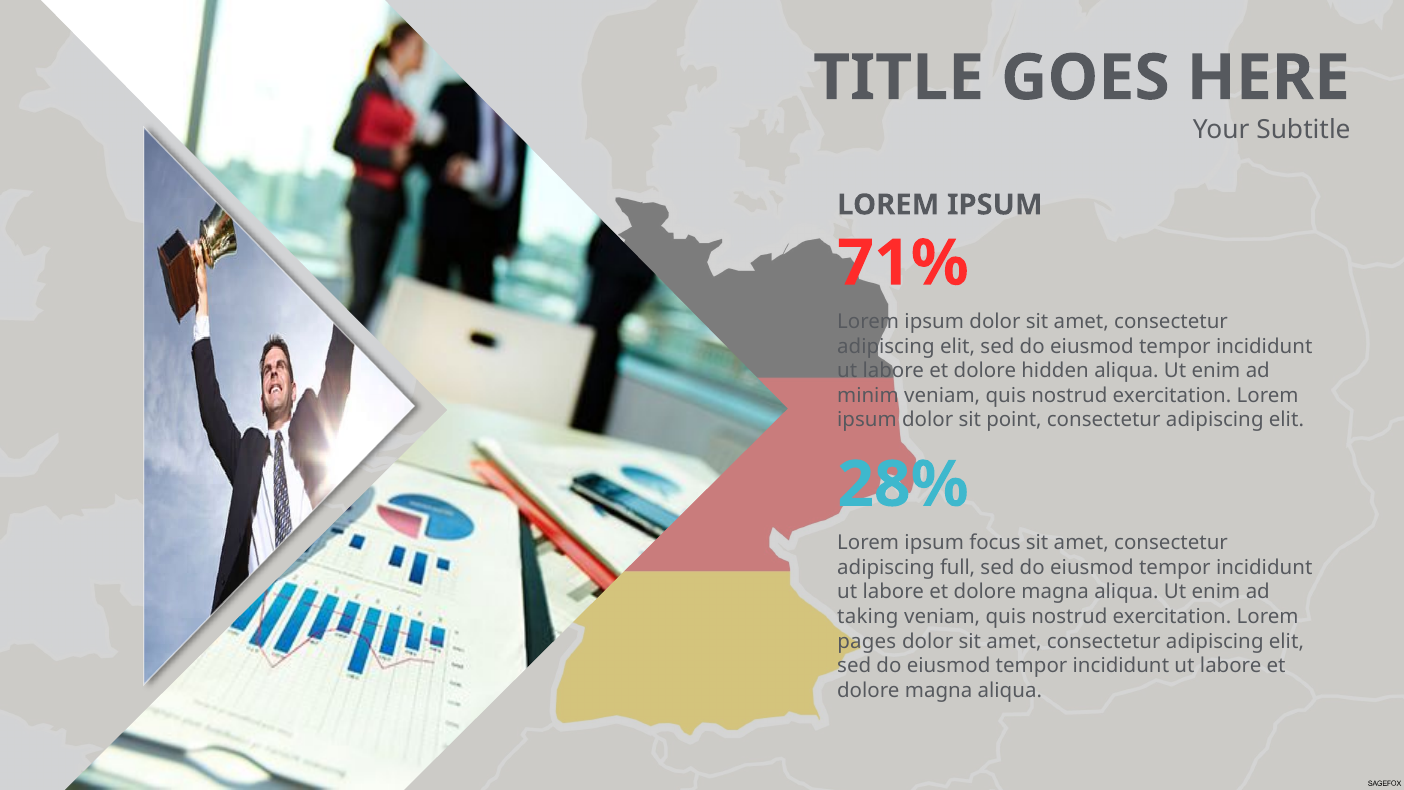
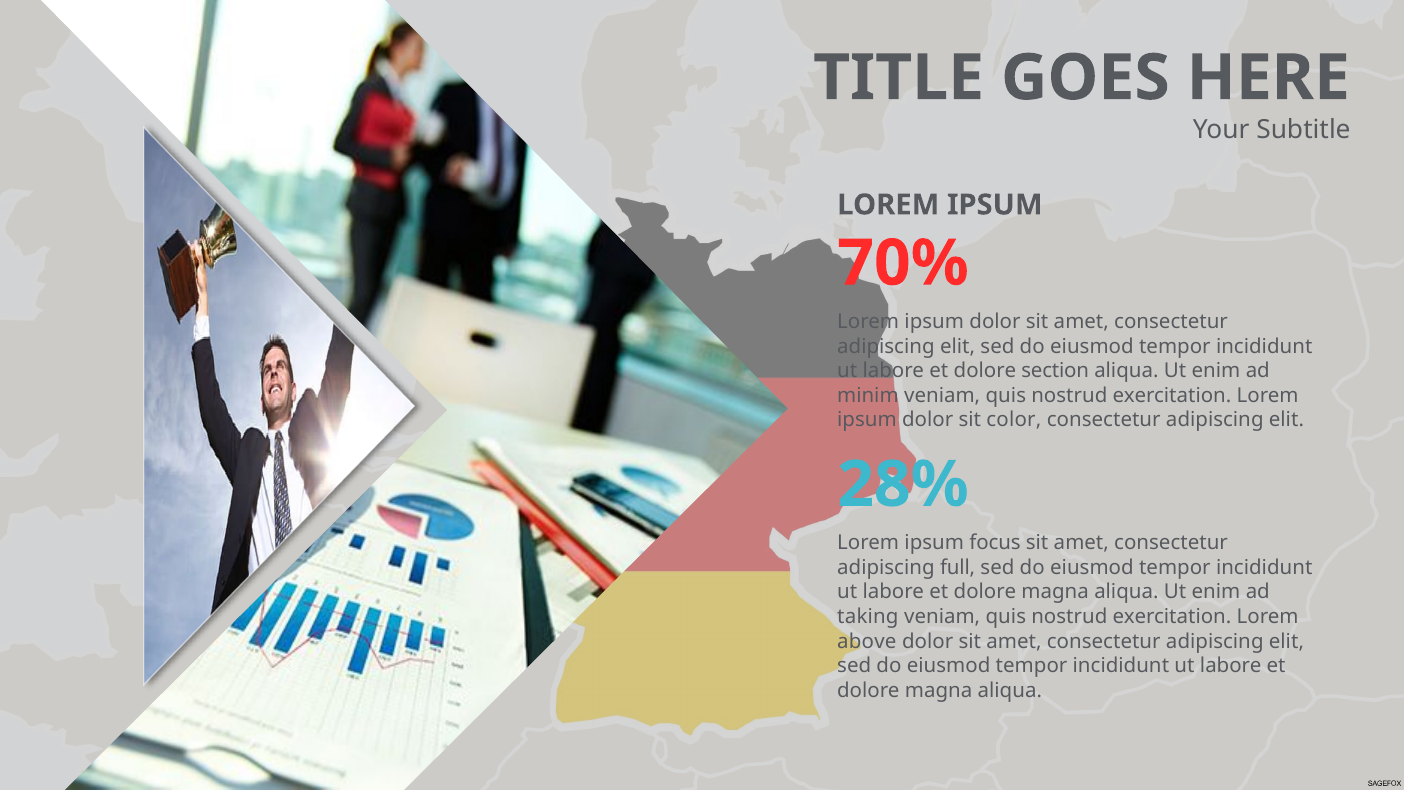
71%: 71% -> 70%
hidden: hidden -> section
point: point -> color
pages: pages -> above
